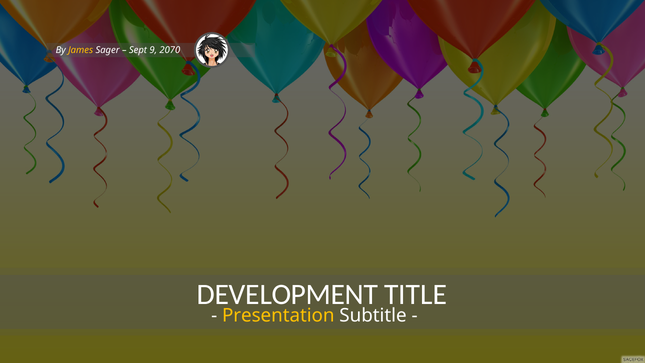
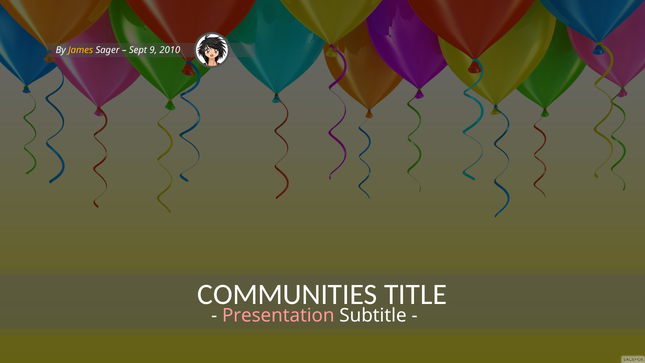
2070: 2070 -> 2010
DEVELOPMENT: DEVELOPMENT -> COMMUNITIES
Presentation colour: yellow -> pink
